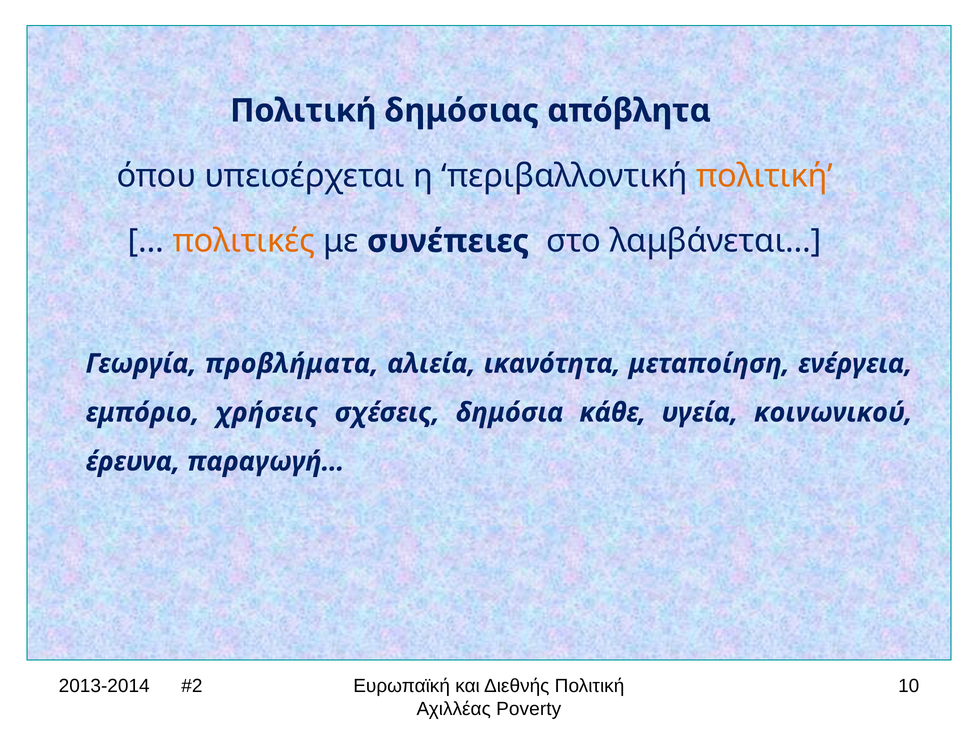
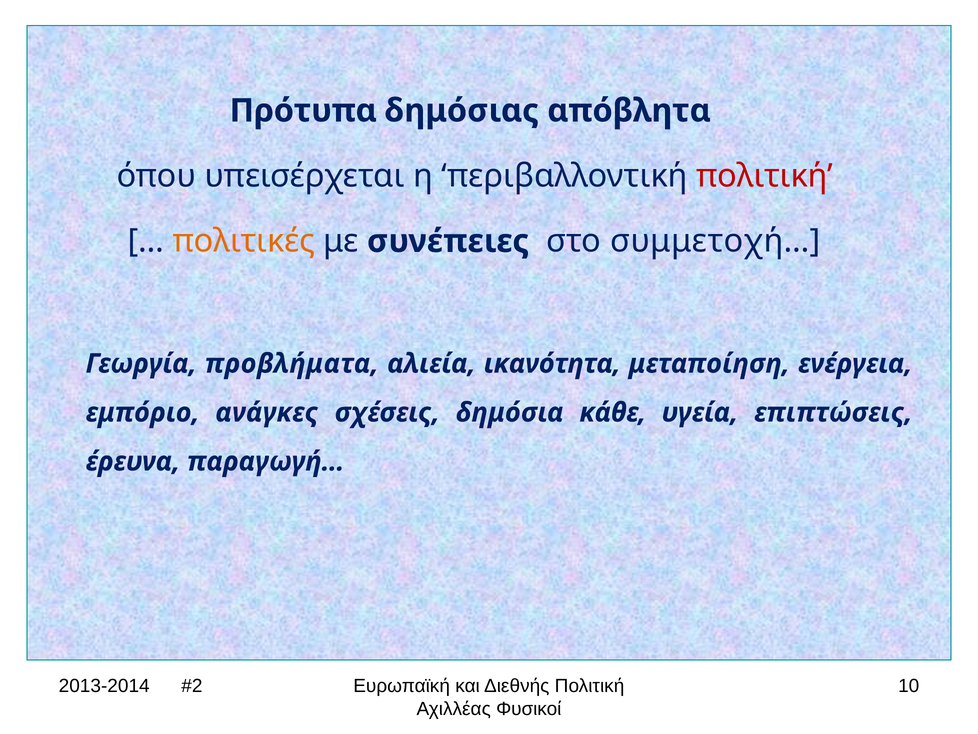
Πολιτική at (303, 111): Πολιτική -> Πρότυπα
πολιτική at (765, 176) colour: orange -> red
λαμβάνεται…: λαμβάνεται… -> συμμετοχή…
χρήσεις: χρήσεις -> ανάγκες
κοινωνικού: κοινωνικού -> επιπτώσεις
Poverty: Poverty -> Φυσικοί
